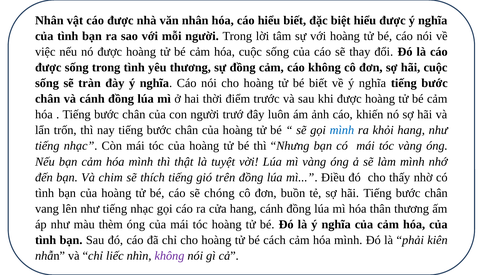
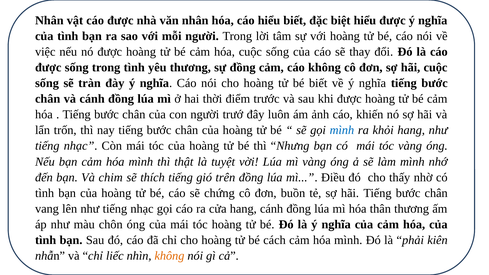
chóng: chóng -> chứng
thèm: thèm -> chôn
không at (169, 256) colour: purple -> orange
